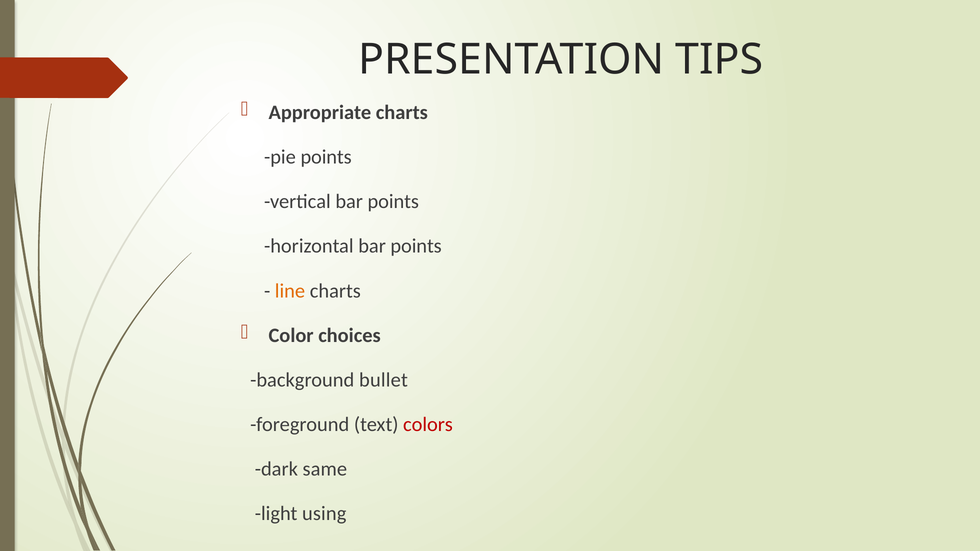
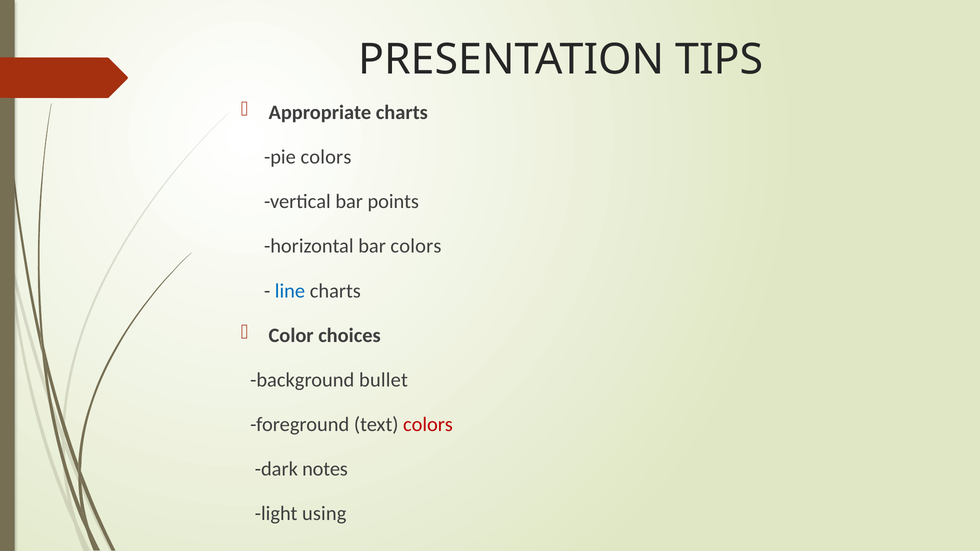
pie points: points -> colors
horizontal bar points: points -> colors
line colour: orange -> blue
same: same -> notes
